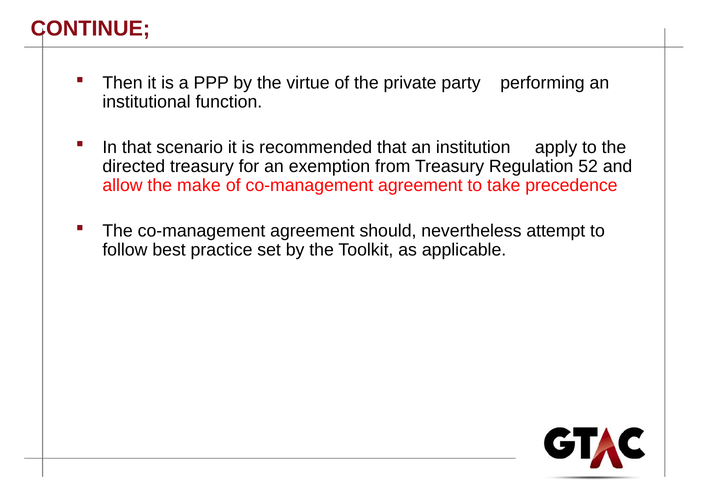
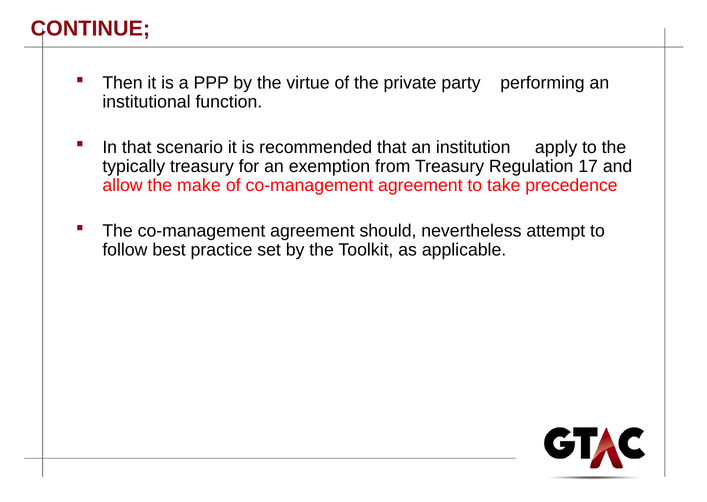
directed: directed -> typically
52: 52 -> 17
